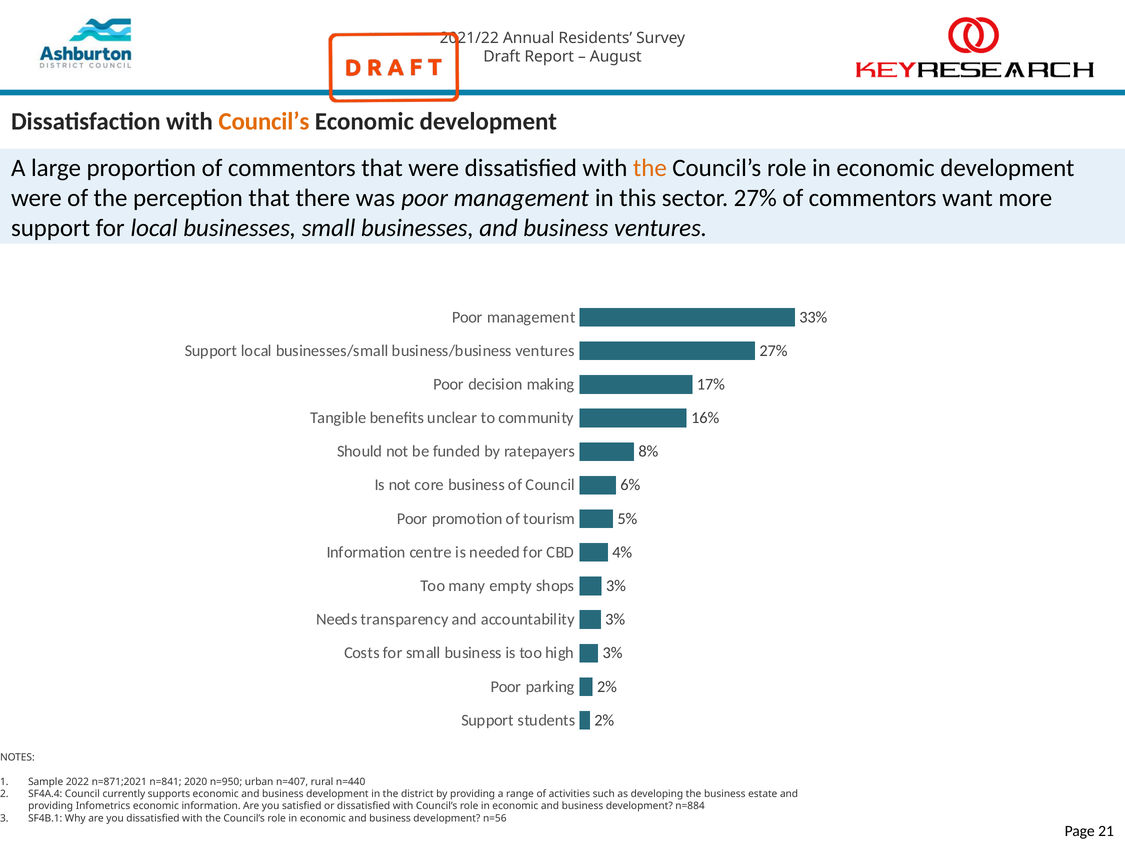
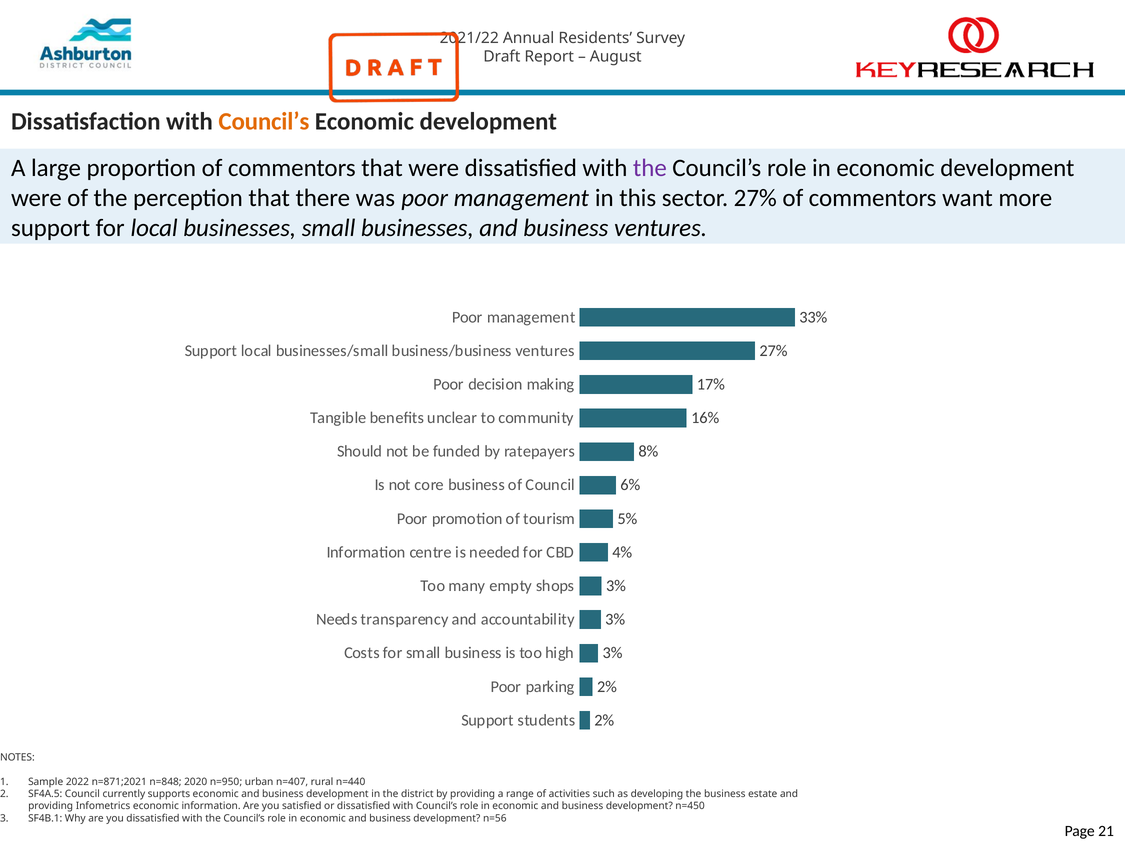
the at (650, 168) colour: orange -> purple
n=841: n=841 -> n=848
SF4A.4: SF4A.4 -> SF4A.5
n=884: n=884 -> n=450
